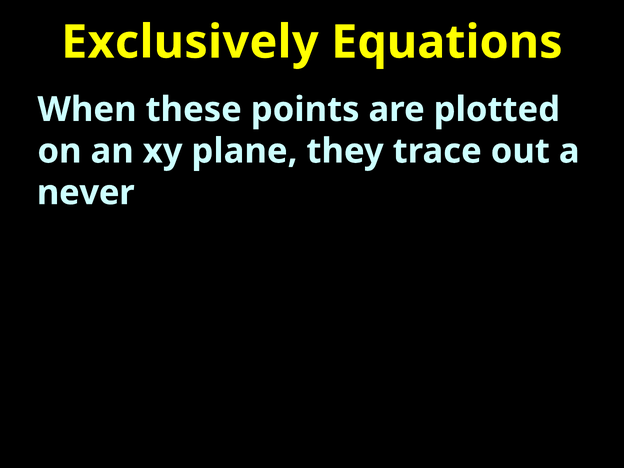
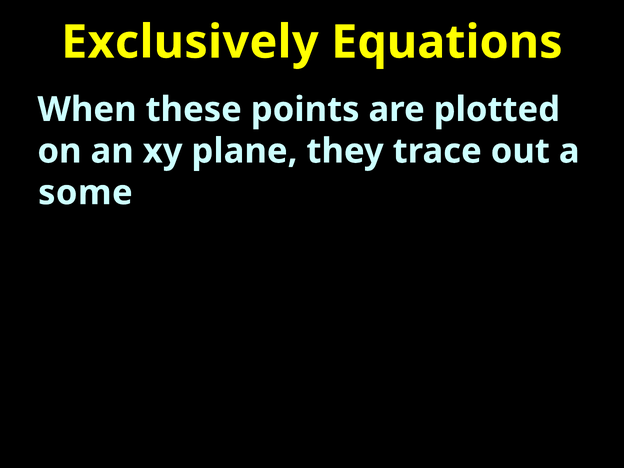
never: never -> some
